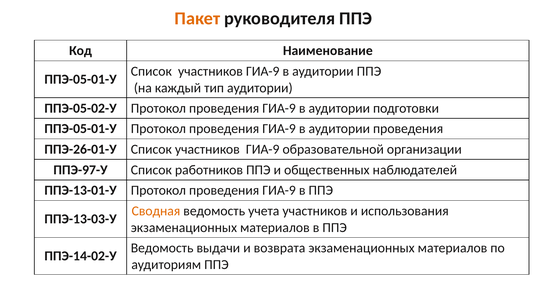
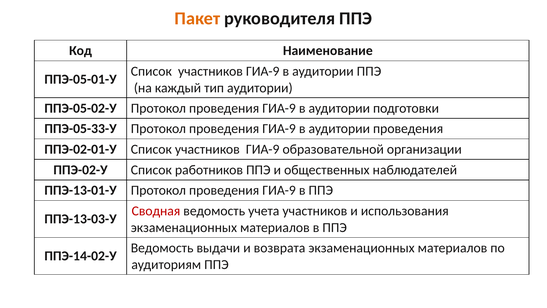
ППЭ-05-01-У at (81, 129): ППЭ-05-01-У -> ППЭ-05-33-У
ППЭ-26-01-У: ППЭ-26-01-У -> ППЭ-02-01-У
ППЭ-97-У: ППЭ-97-У -> ППЭ-02-У
Сводная colour: orange -> red
